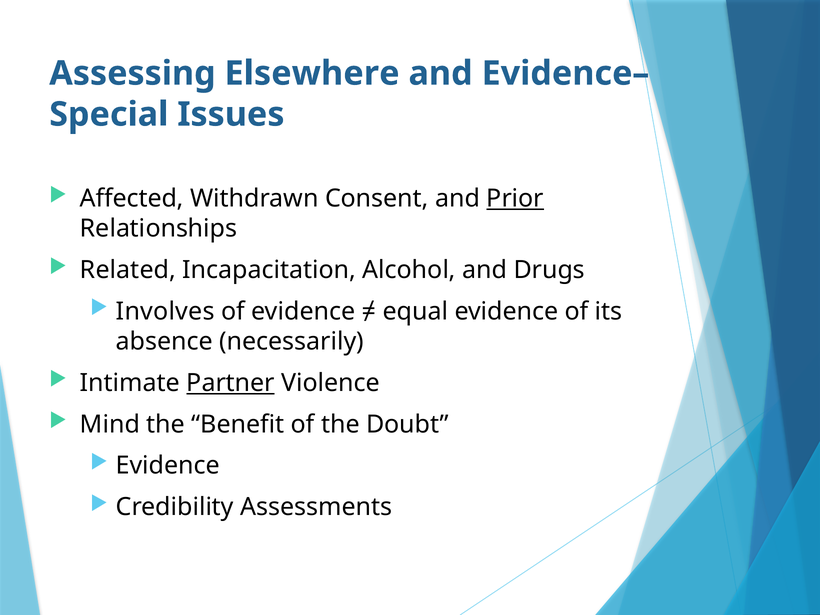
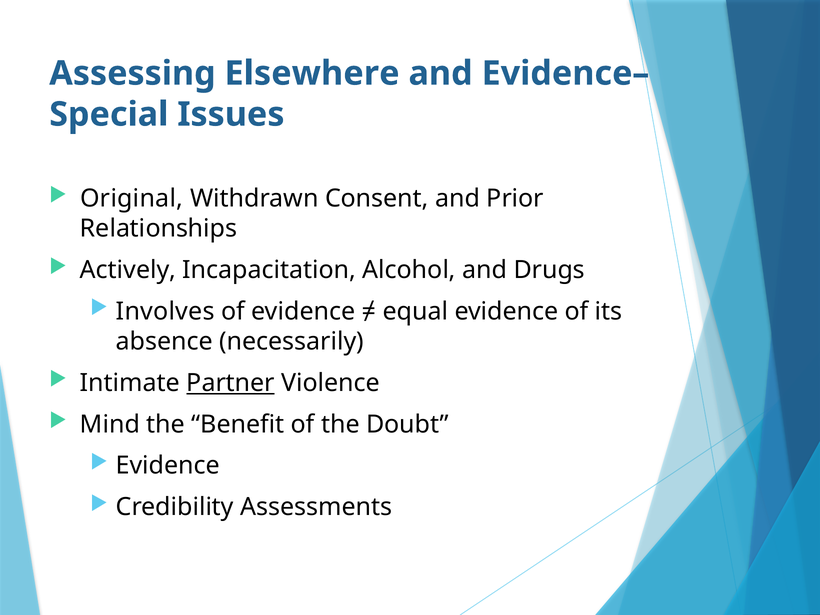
Affected: Affected -> Original
Prior underline: present -> none
Related: Related -> Actively
